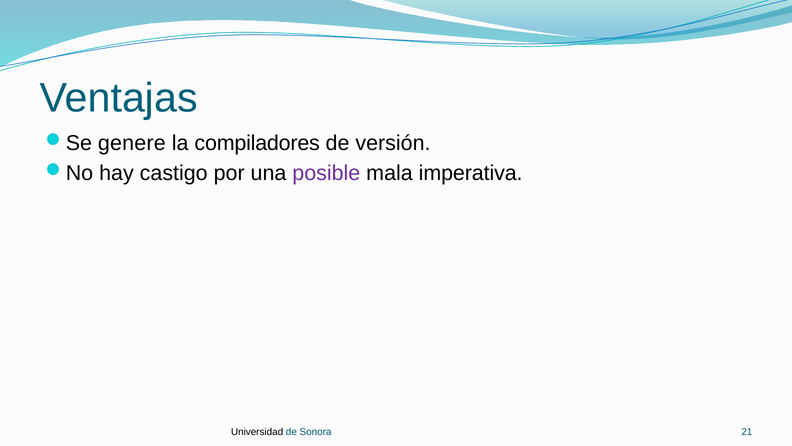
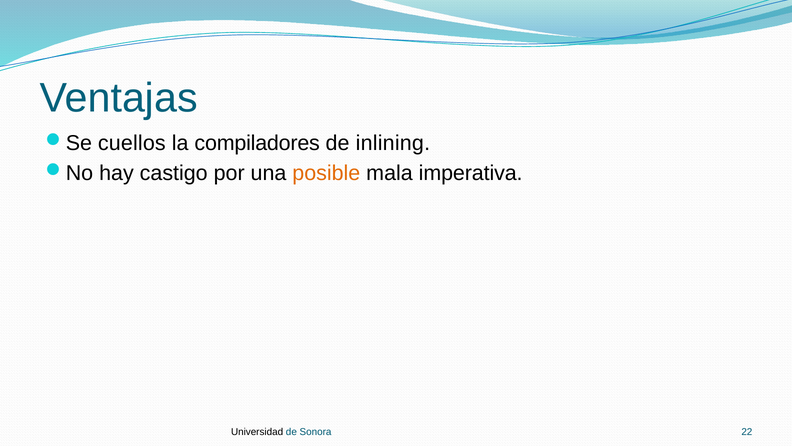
genere: genere -> cuellos
versión: versión -> inlining
posible colour: purple -> orange
21: 21 -> 22
